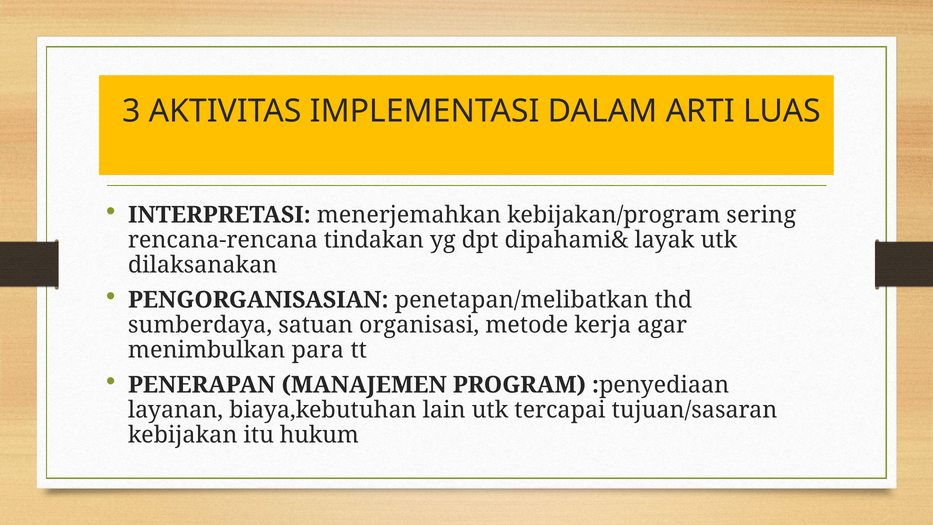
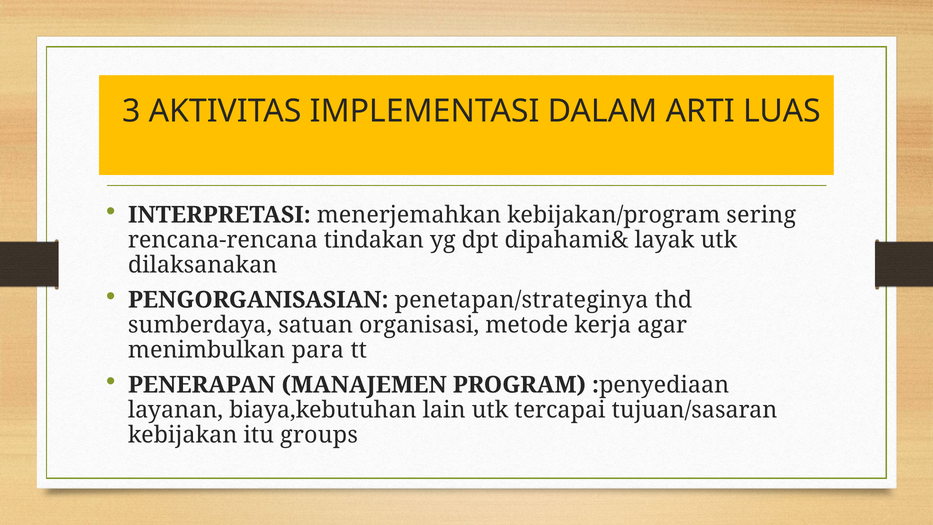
penetapan/melibatkan: penetapan/melibatkan -> penetapan/strateginya
hukum: hukum -> groups
